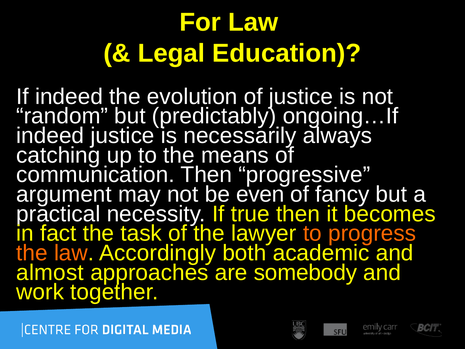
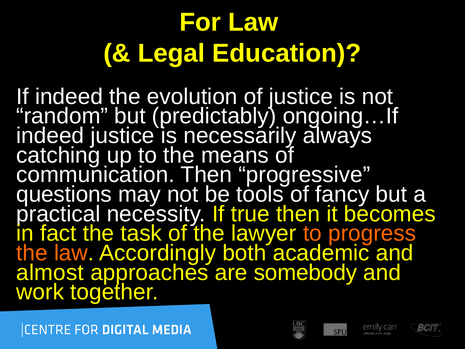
argument: argument -> questions
even: even -> tools
